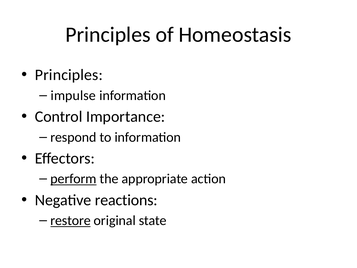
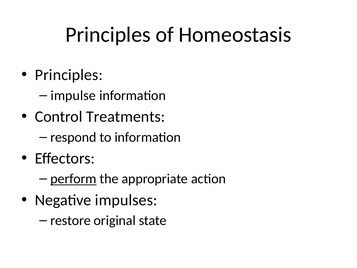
Importance: Importance -> Treatments
reactions: reactions -> impulses
restore underline: present -> none
